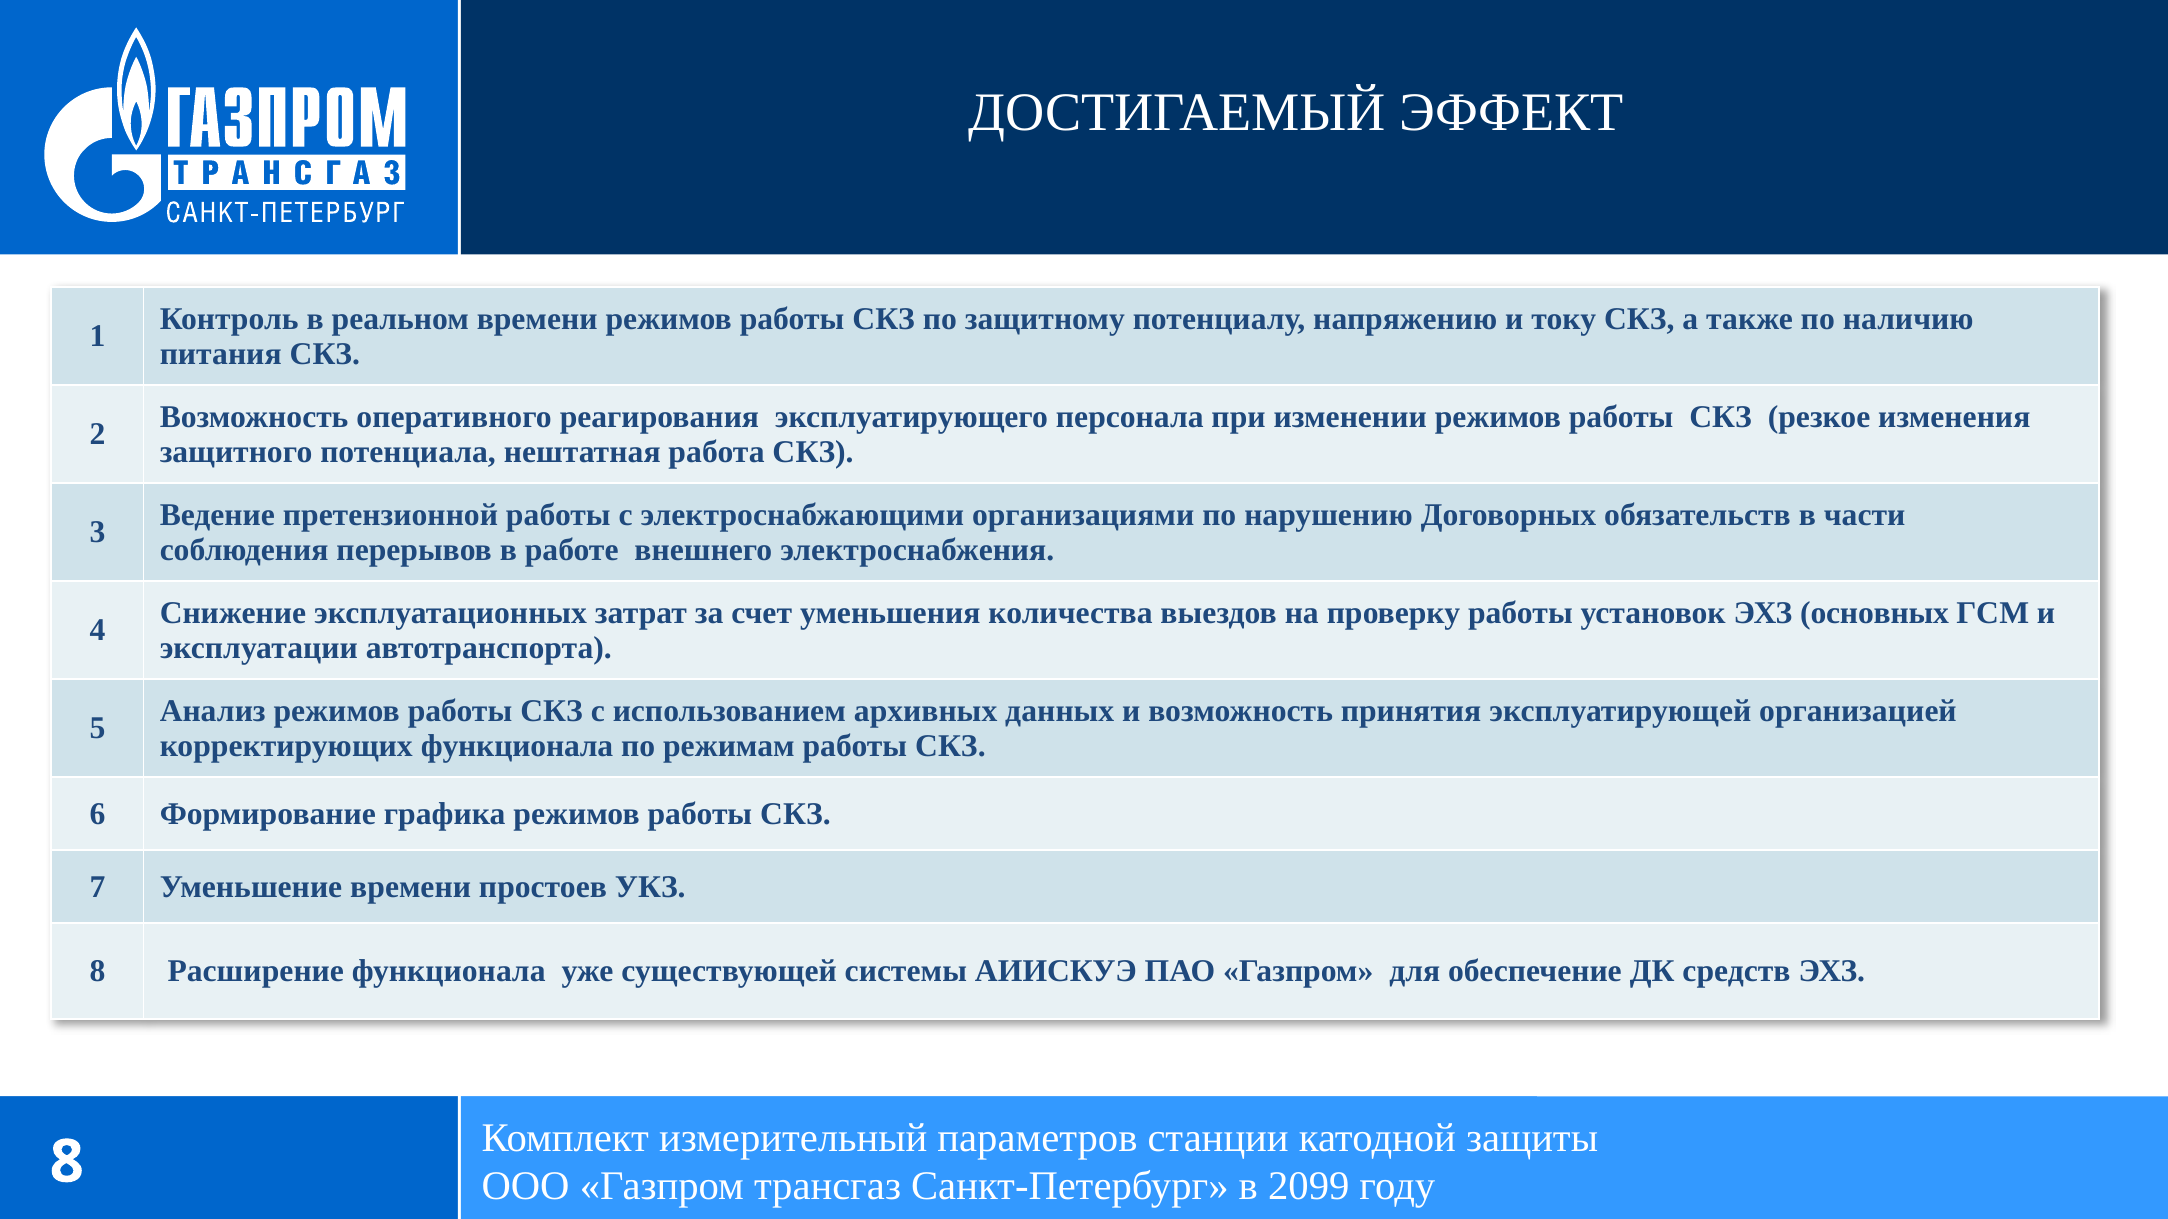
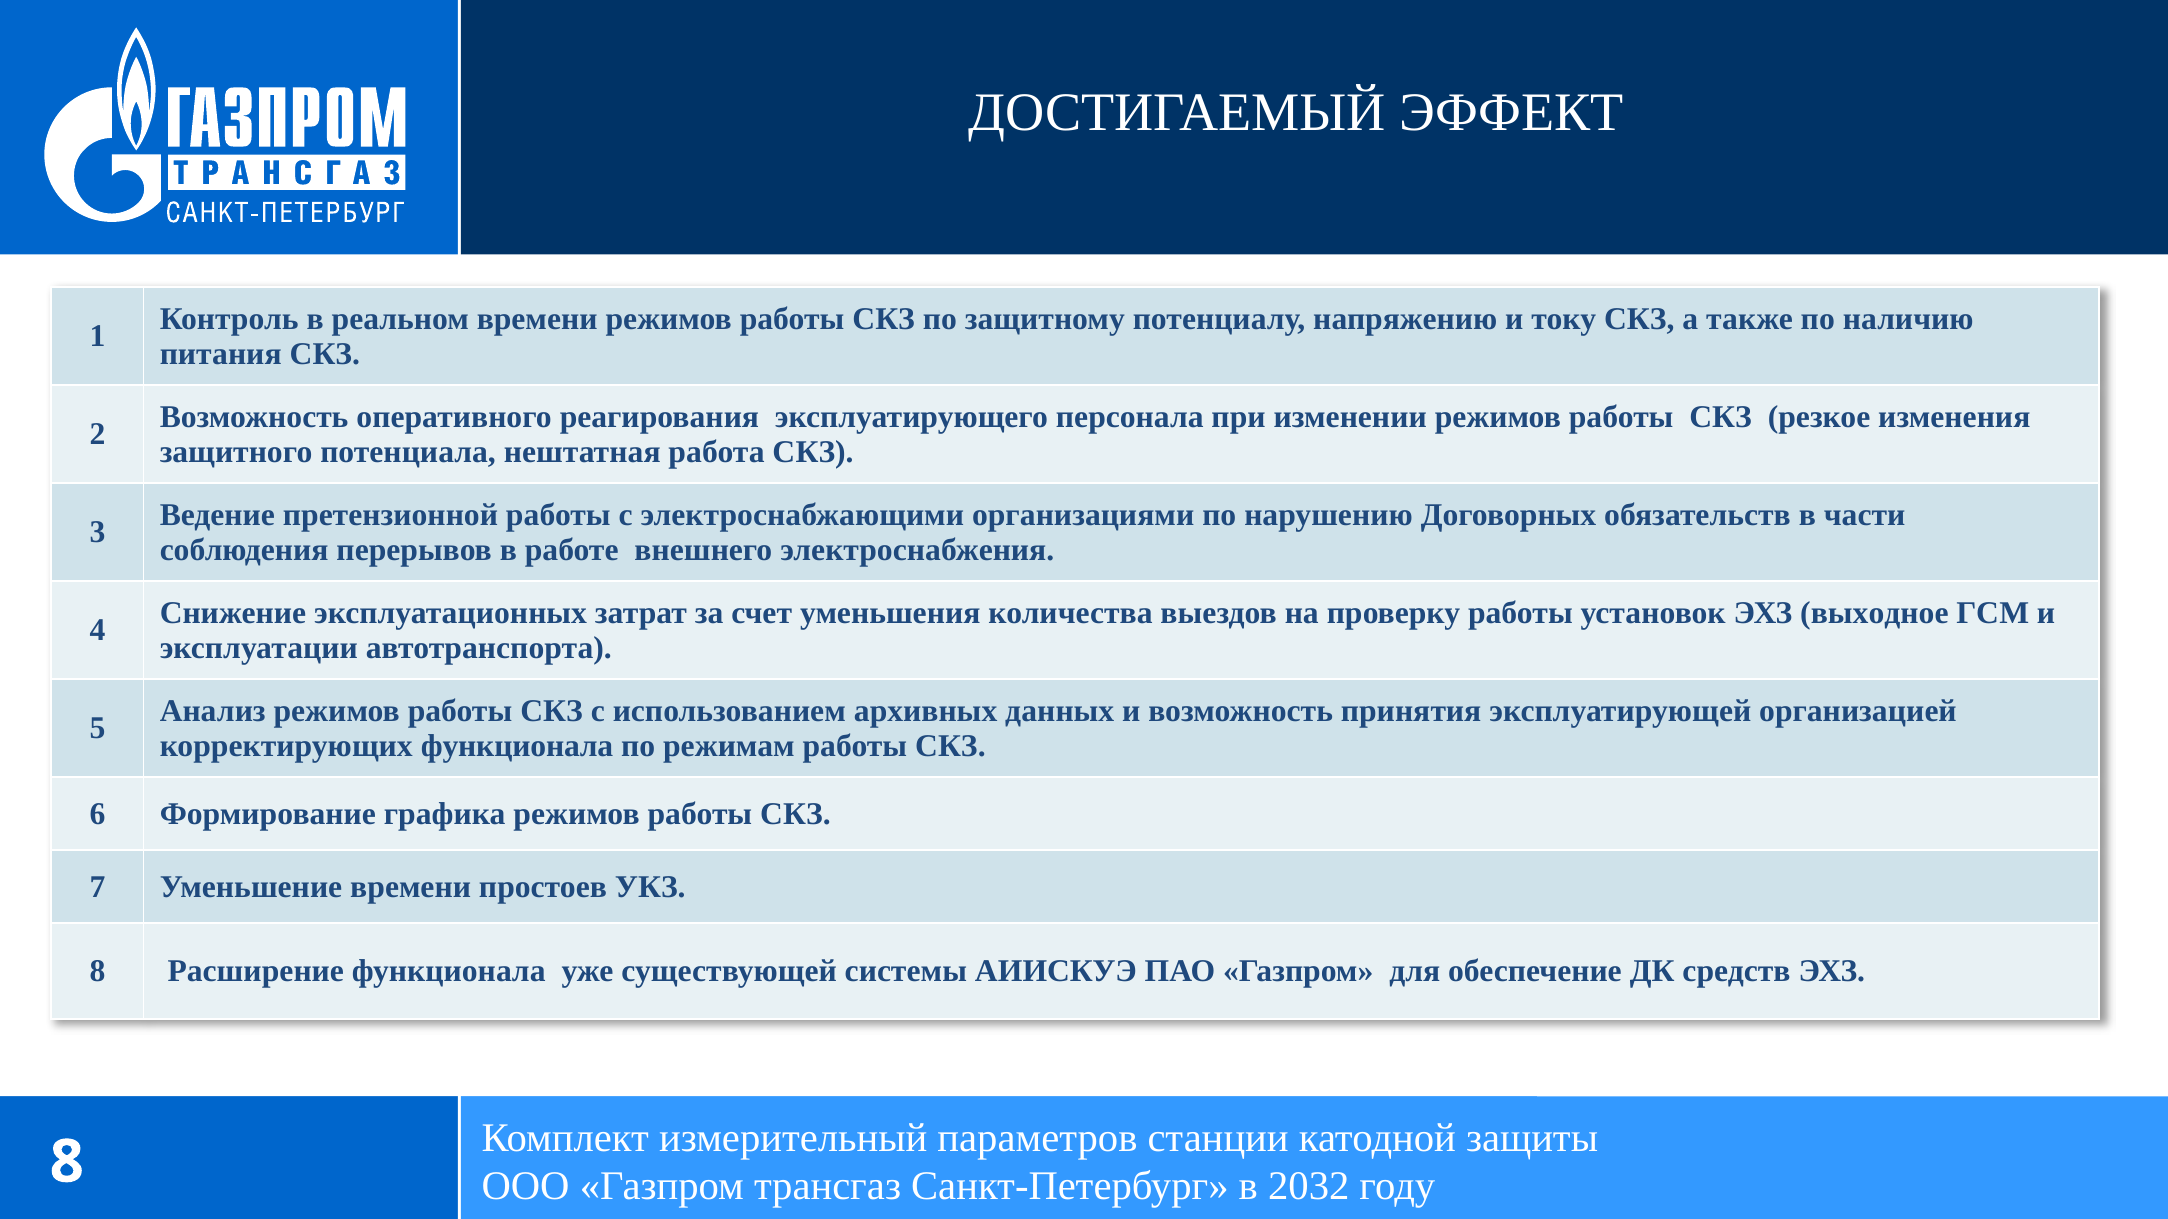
основных: основных -> выходное
2099: 2099 -> 2032
